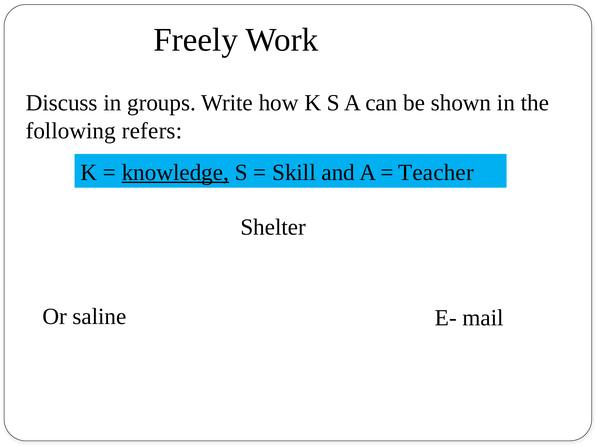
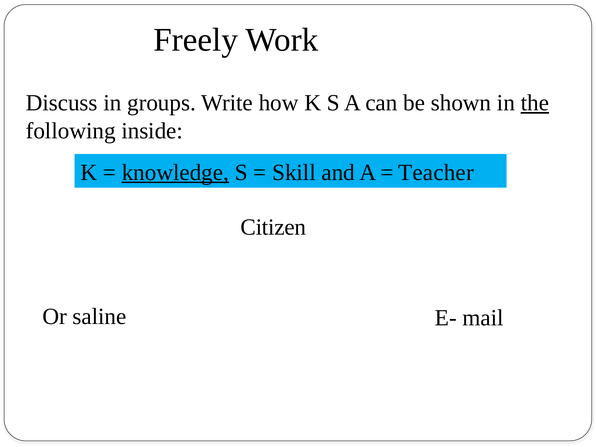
the underline: none -> present
refers: refers -> inside
Shelter: Shelter -> Citizen
